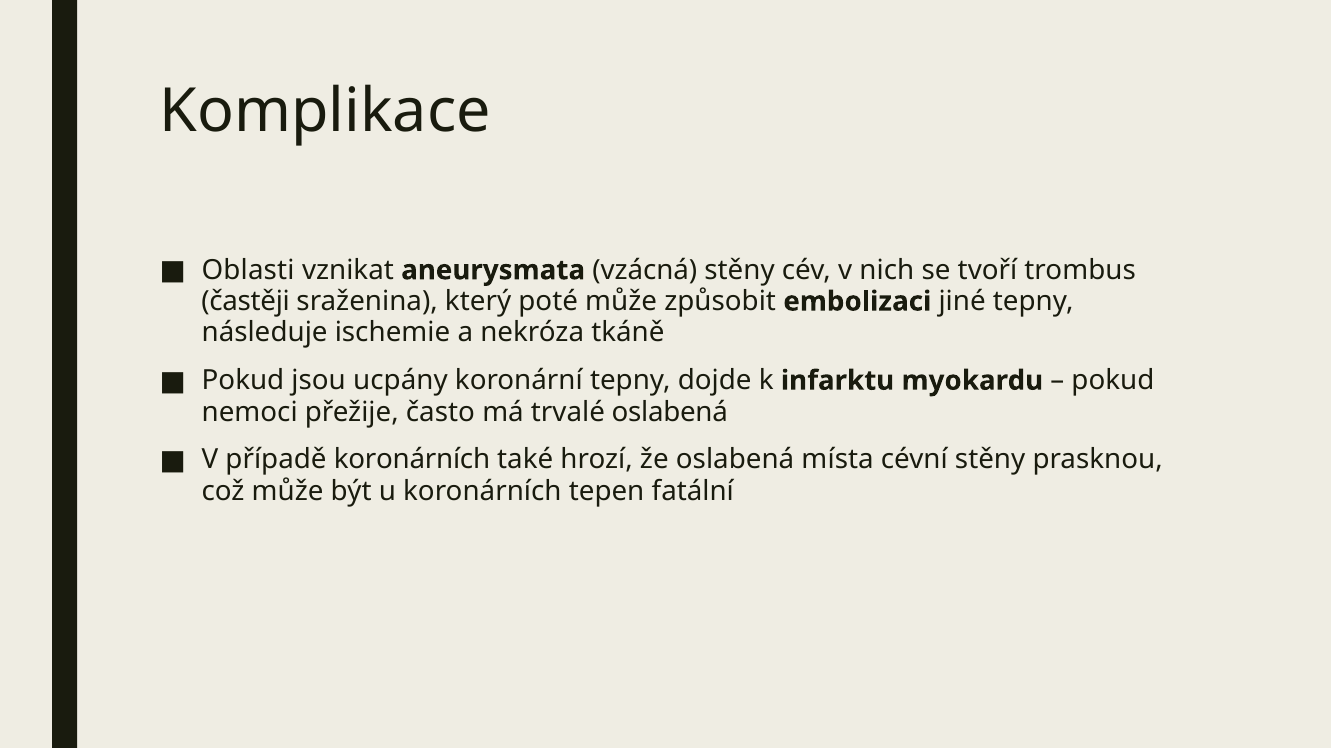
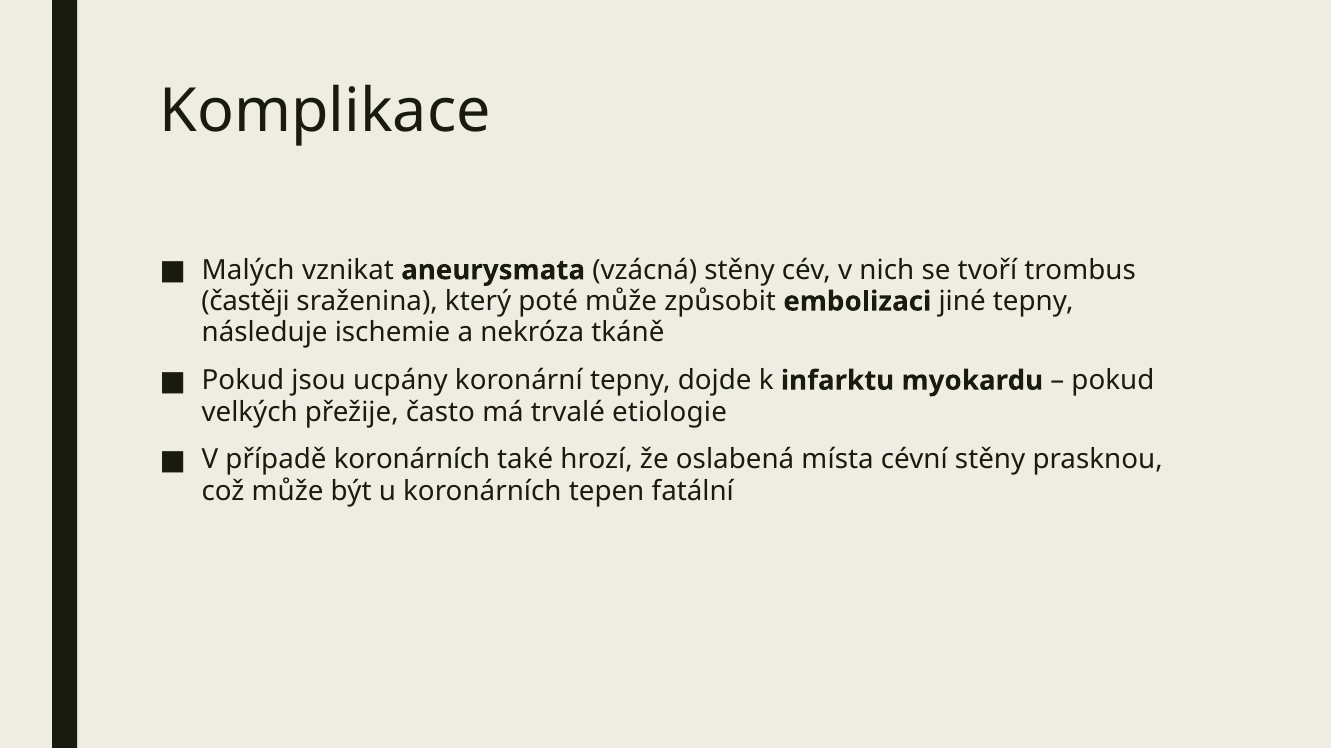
Oblasti: Oblasti -> Malých
nemoci: nemoci -> velkých
trvalé oslabená: oslabená -> etiologie
